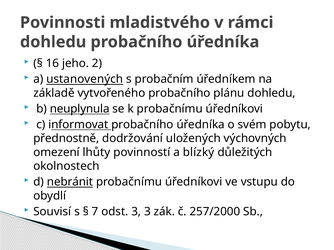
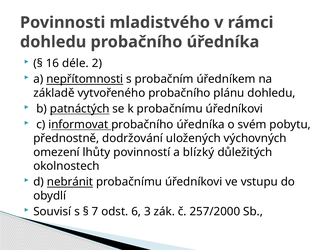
jeho: jeho -> déle
ustanovených: ustanovených -> nepřítomnosti
neuplynula: neuplynula -> patnáctých
odst 3: 3 -> 6
